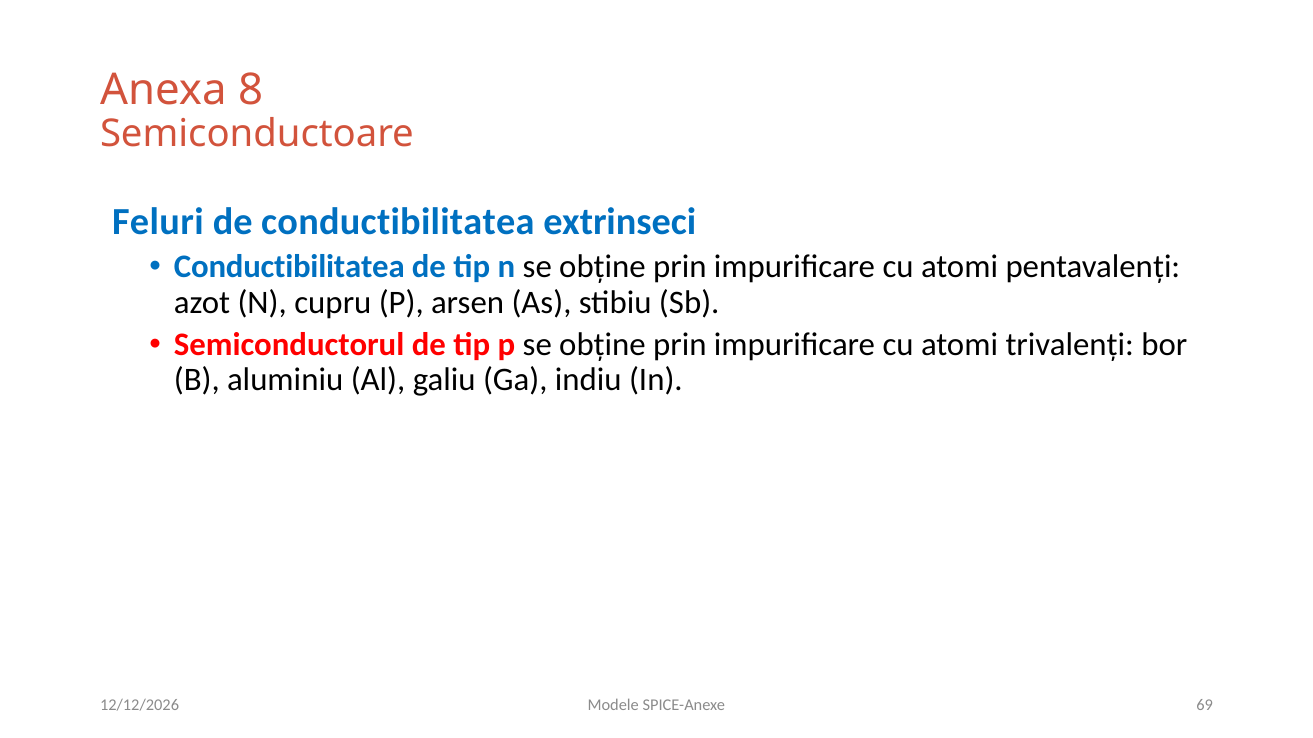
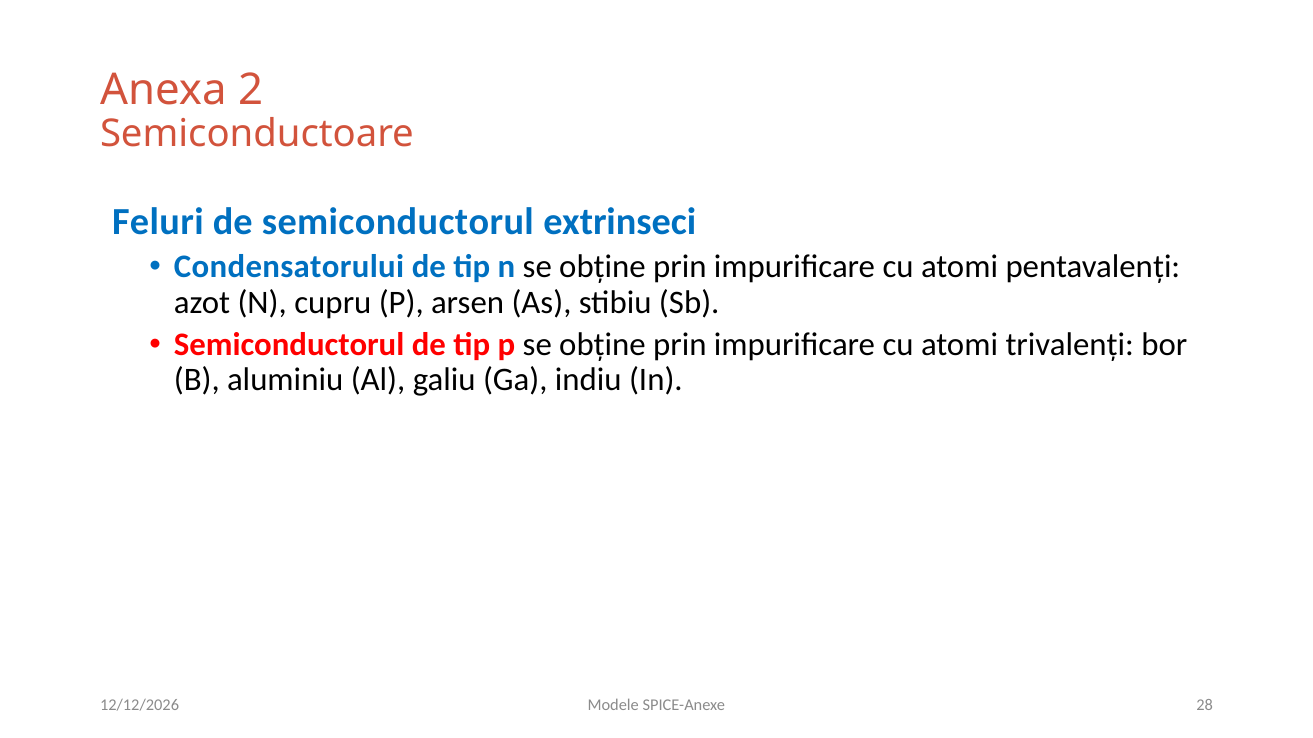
8: 8 -> 2
de conductibilitatea: conductibilitatea -> semiconductorul
Conductibilitatea at (289, 267): Conductibilitatea -> Condensatorului
69: 69 -> 28
